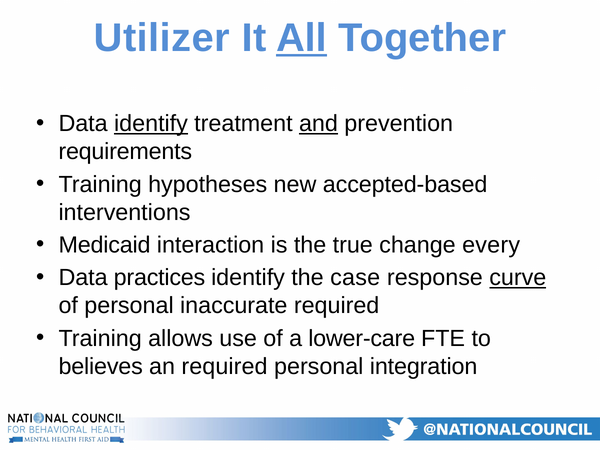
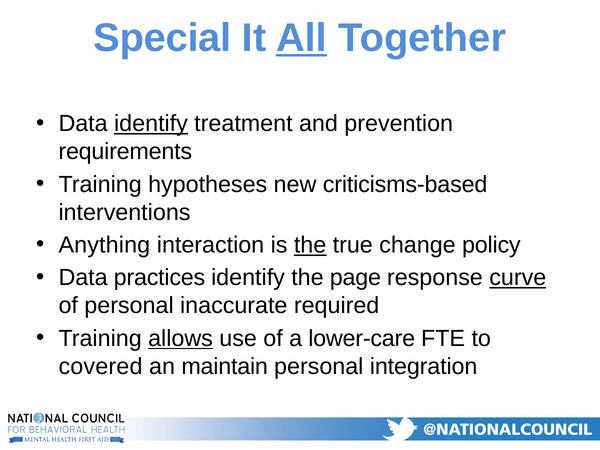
Utilizer: Utilizer -> Special
and underline: present -> none
accepted-based: accepted-based -> criticisms-based
Medicaid: Medicaid -> Anything
the at (310, 245) underline: none -> present
every: every -> policy
case: case -> page
allows underline: none -> present
believes: believes -> covered
an required: required -> maintain
